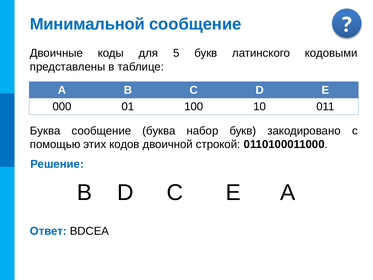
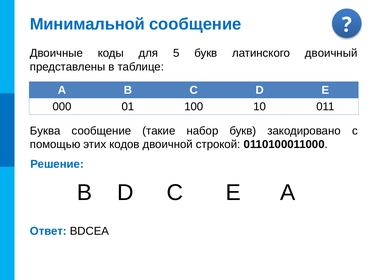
кодовыми: кодовыми -> двоичный
сообщение буква: буква -> такие
